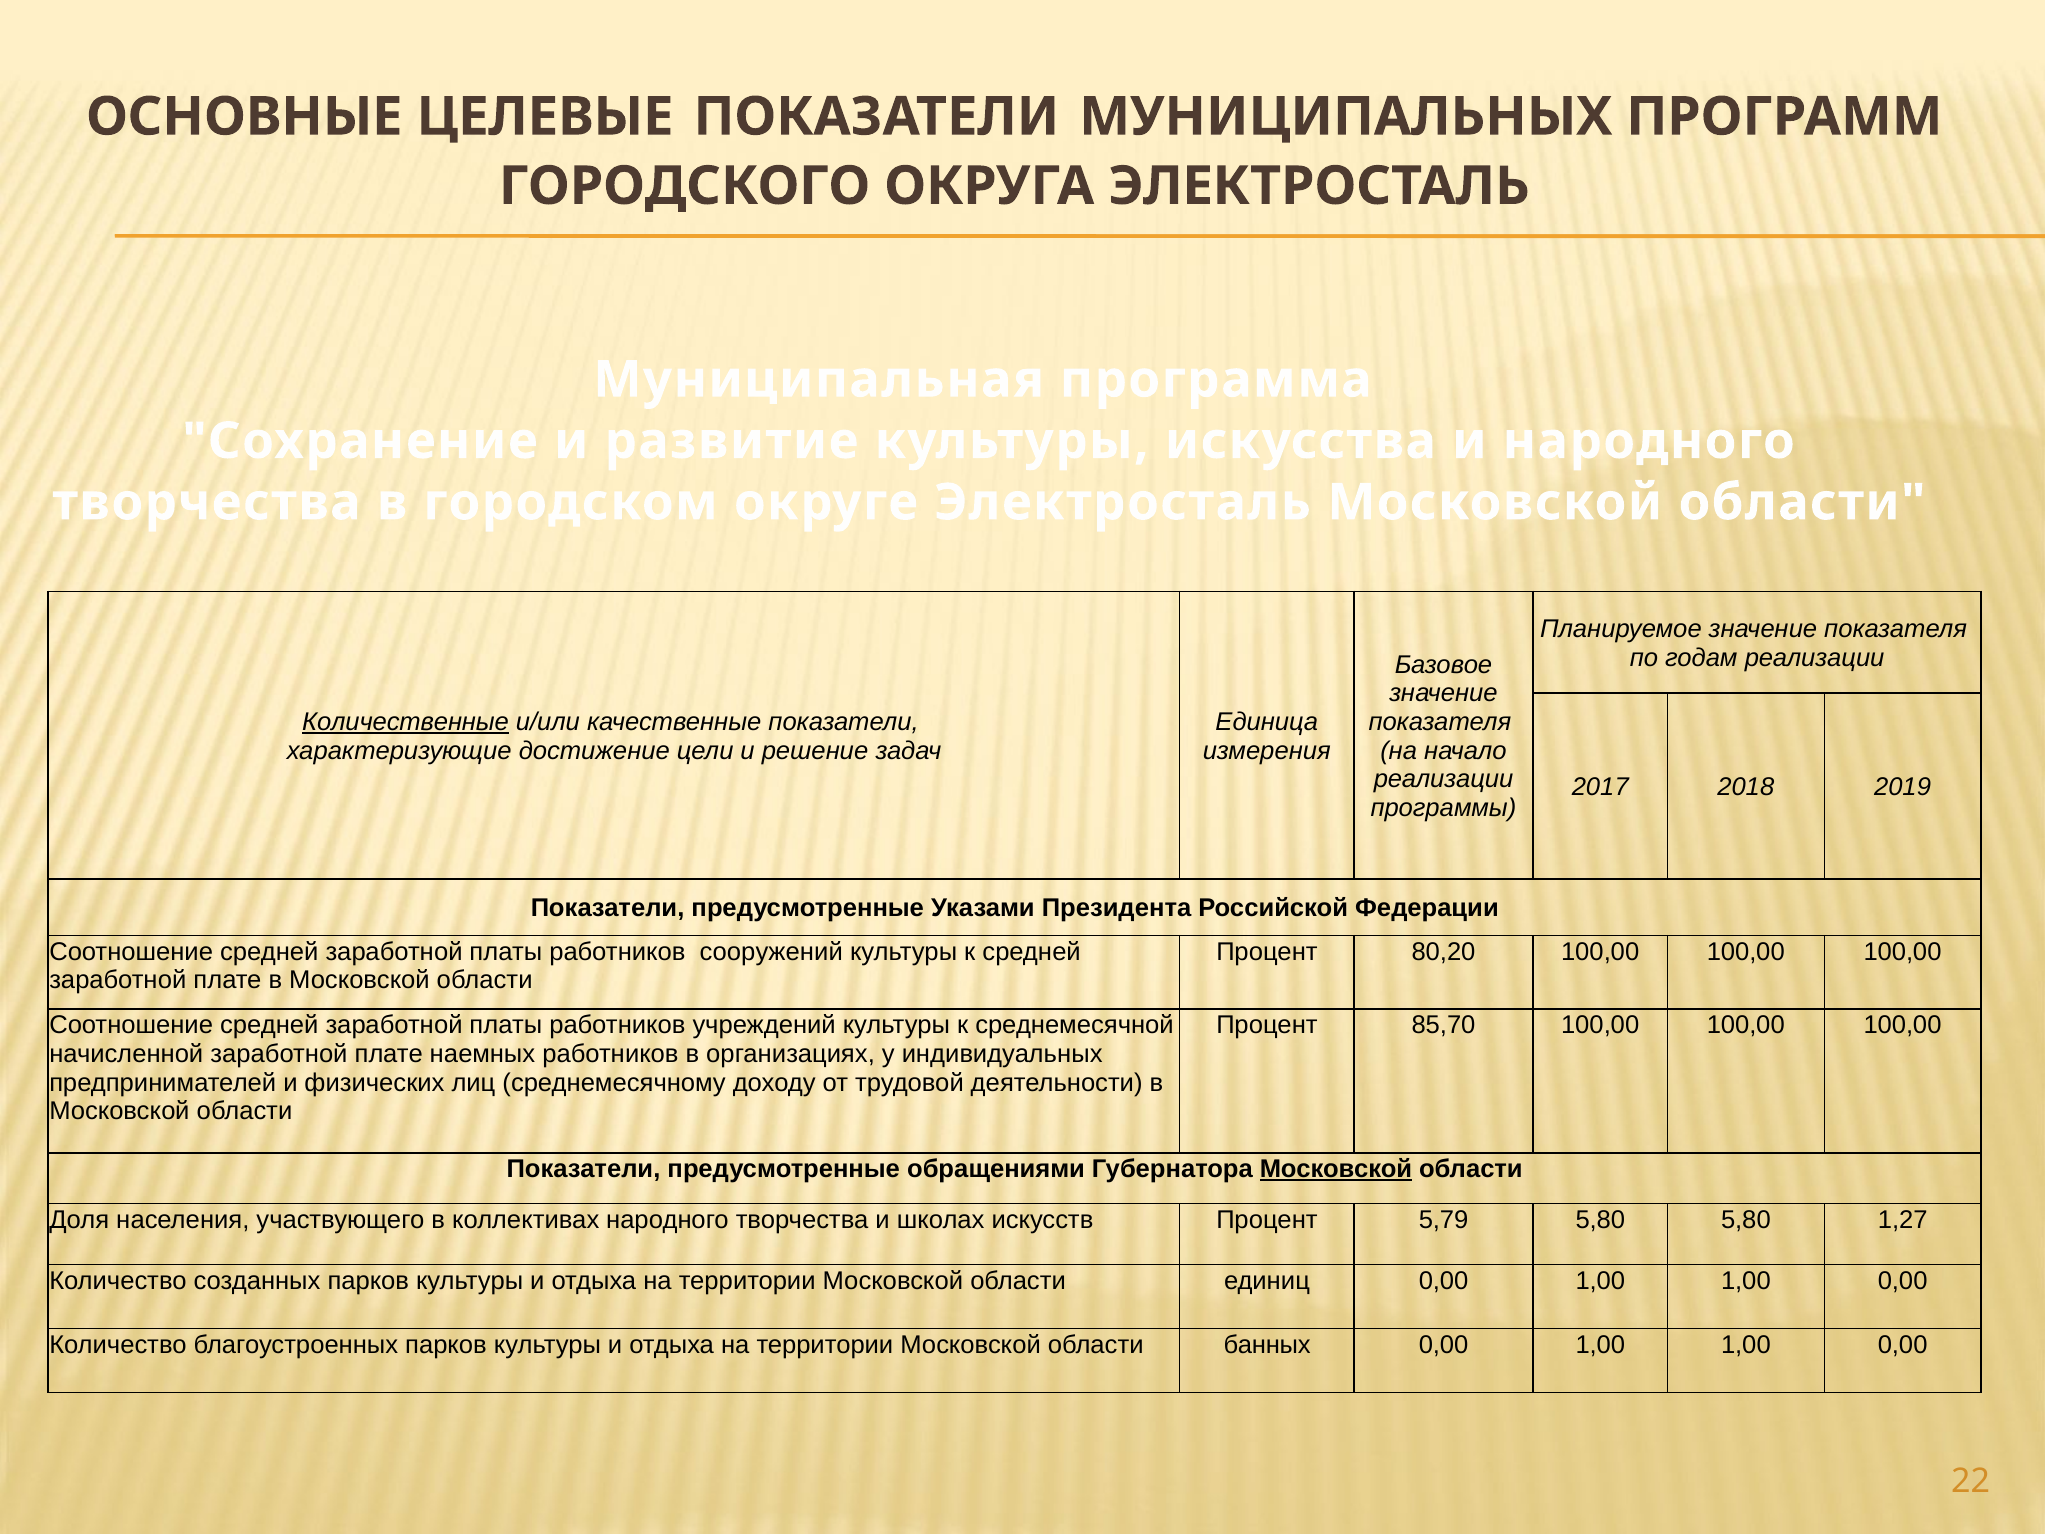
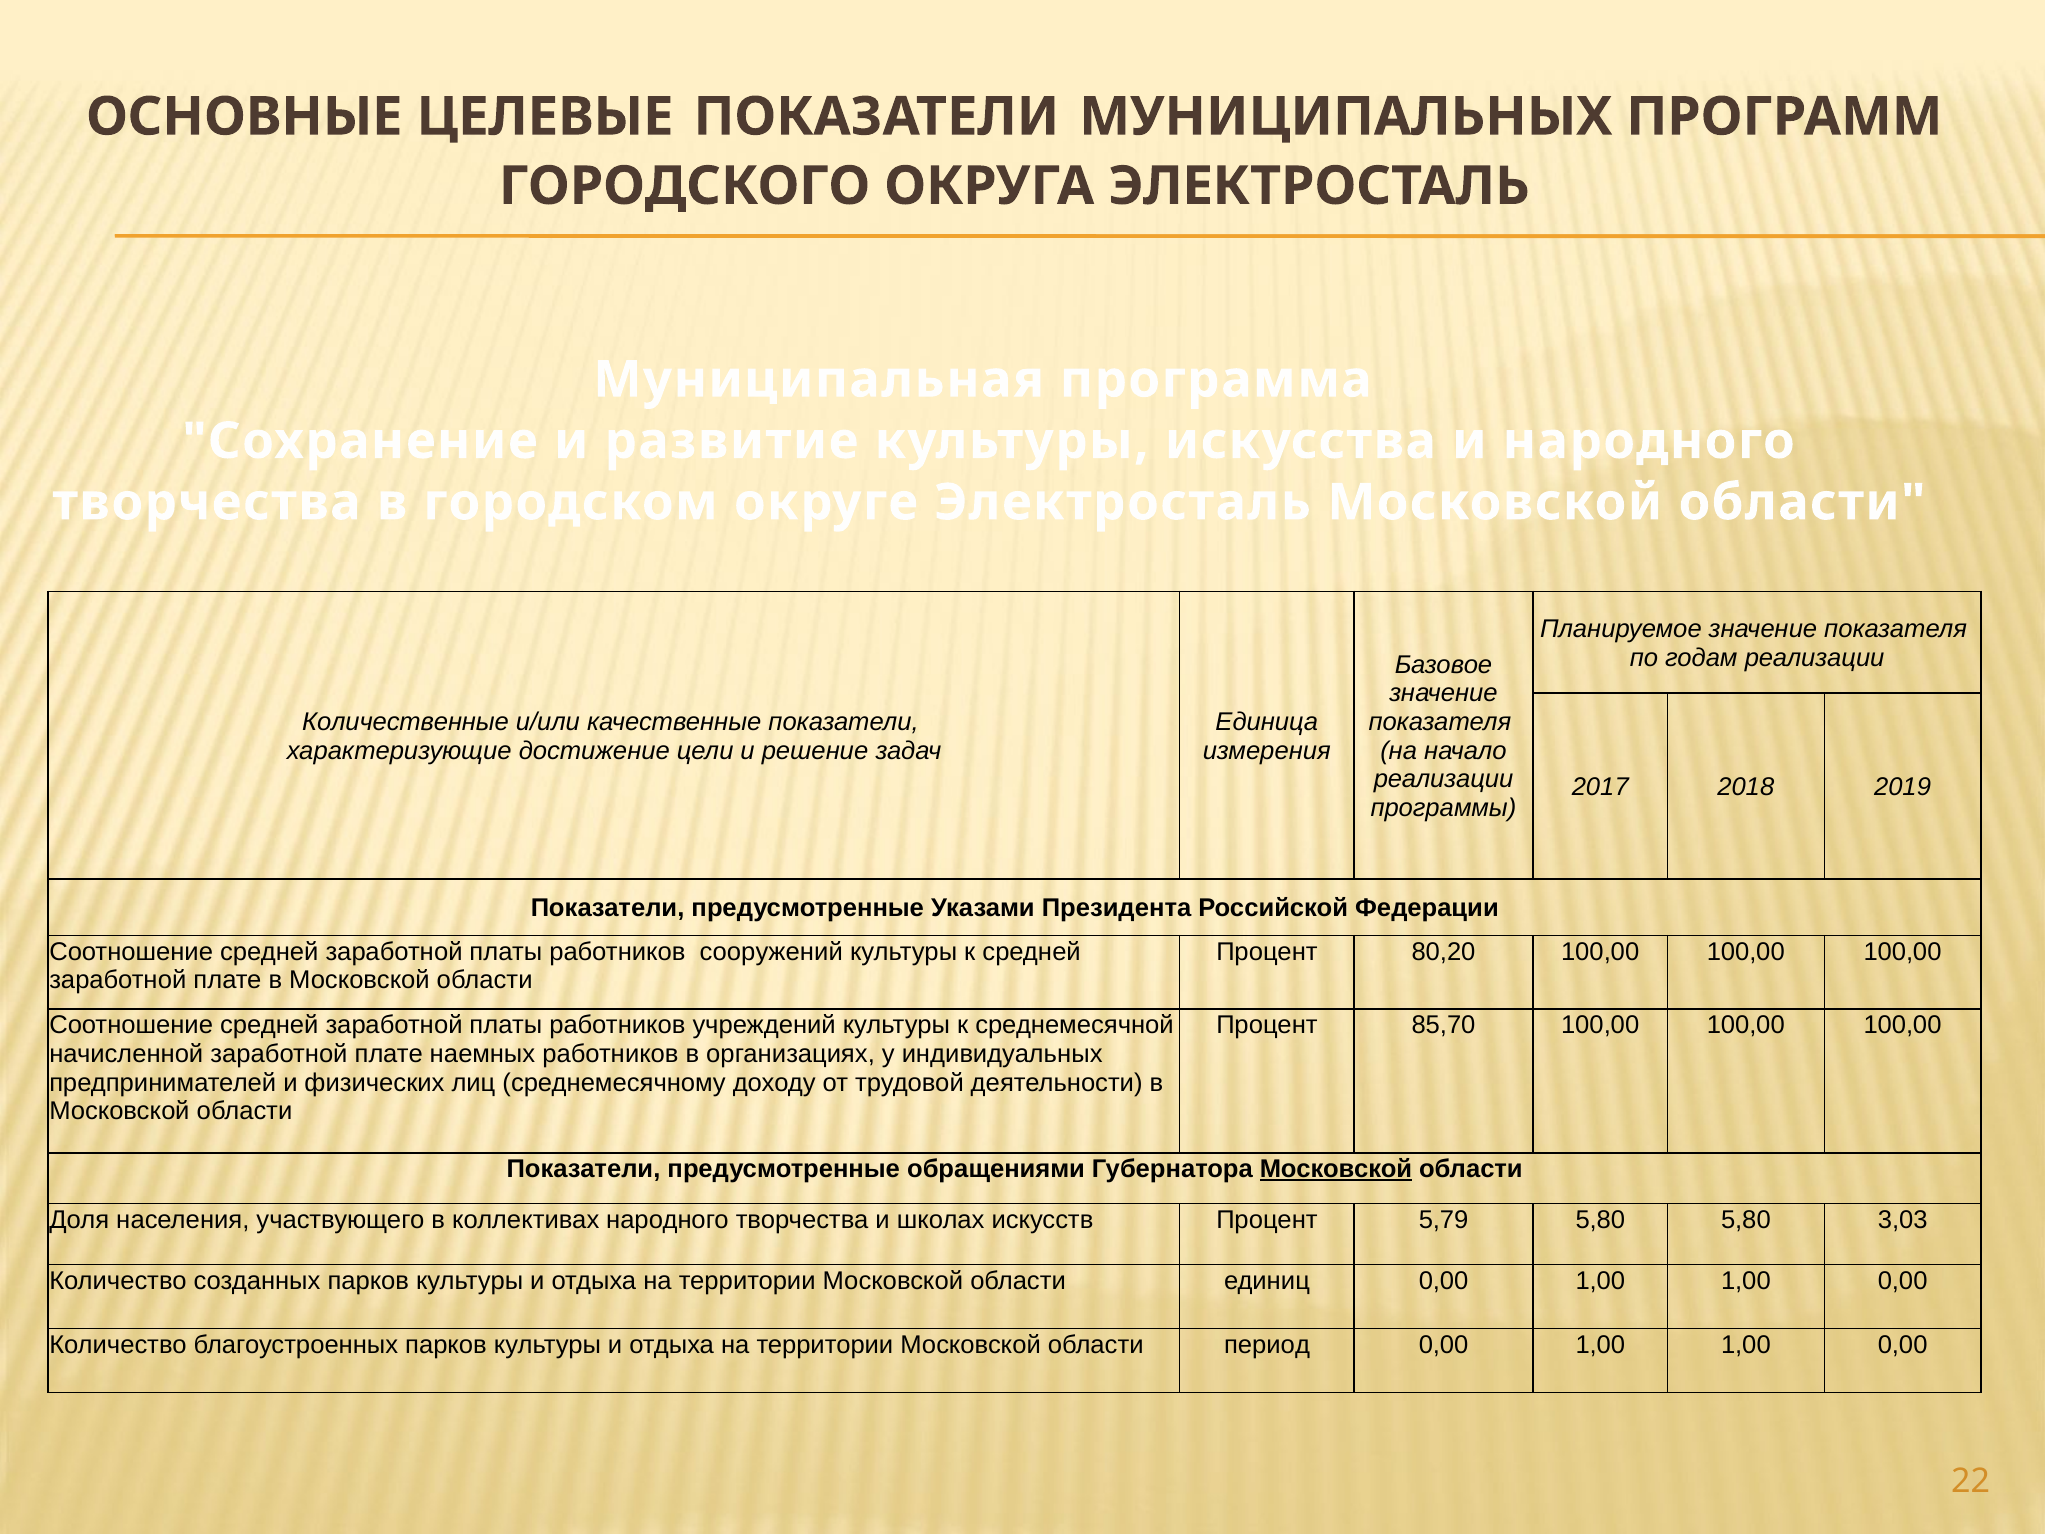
Количественные underline: present -> none
1,27: 1,27 -> 3,03
банных: банных -> период
